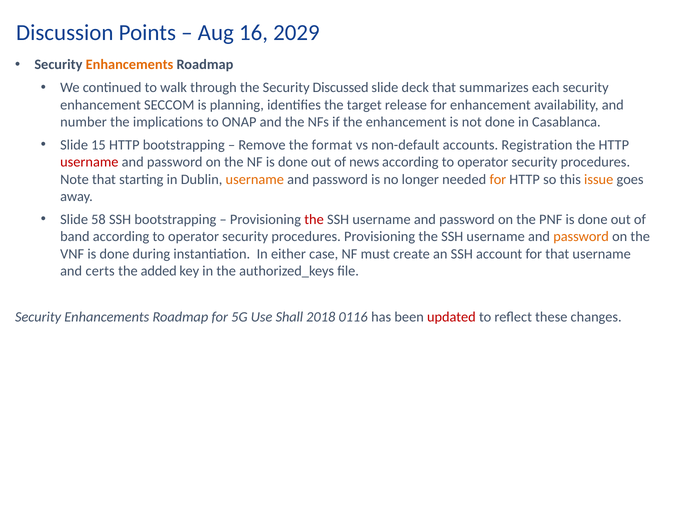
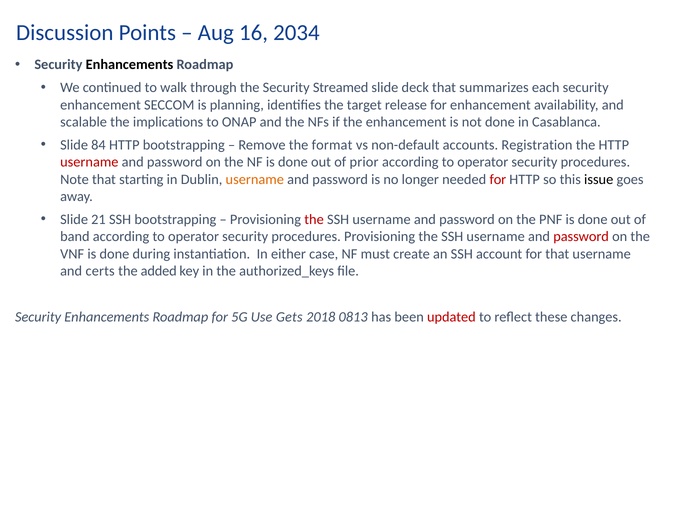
2029: 2029 -> 2034
Enhancements at (130, 65) colour: orange -> black
Discussed: Discussed -> Streamed
number: number -> scalable
15: 15 -> 84
news: news -> prior
for at (498, 179) colour: orange -> red
issue colour: orange -> black
58: 58 -> 21
password at (581, 237) colour: orange -> red
Shall: Shall -> Gets
0116: 0116 -> 0813
